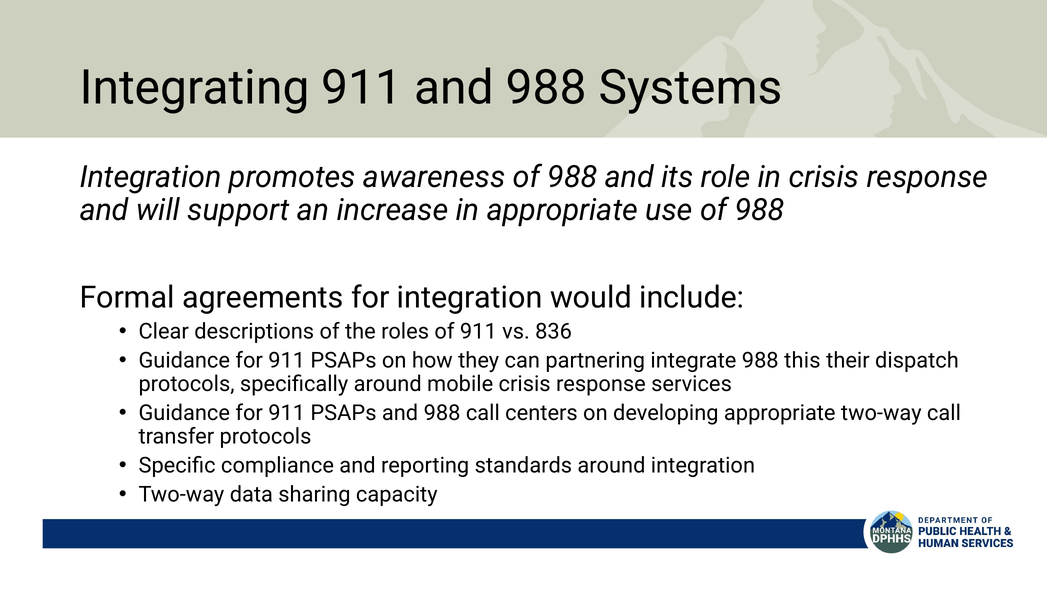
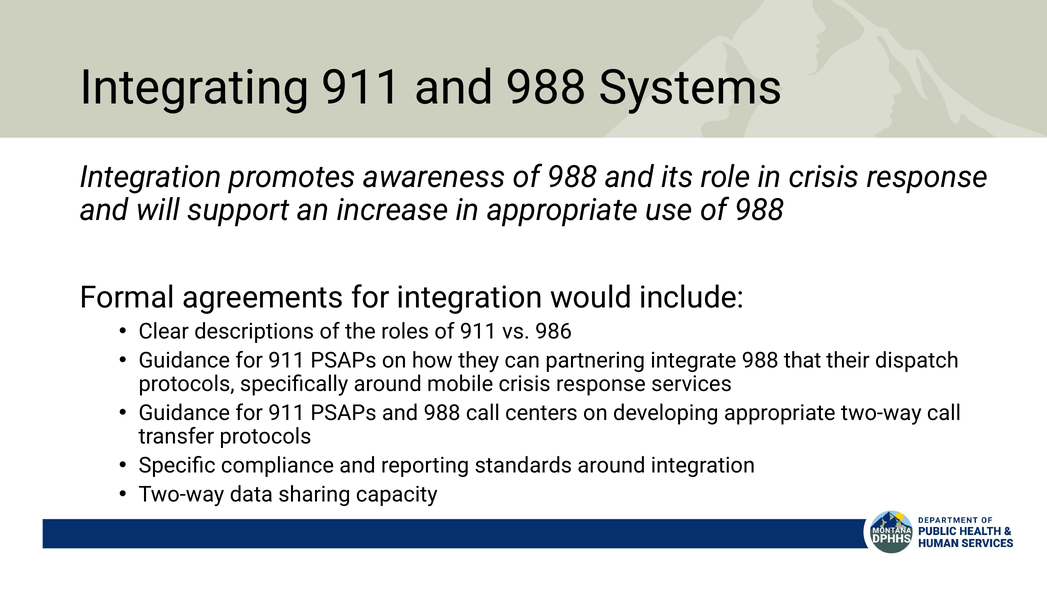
836: 836 -> 986
this: this -> that
